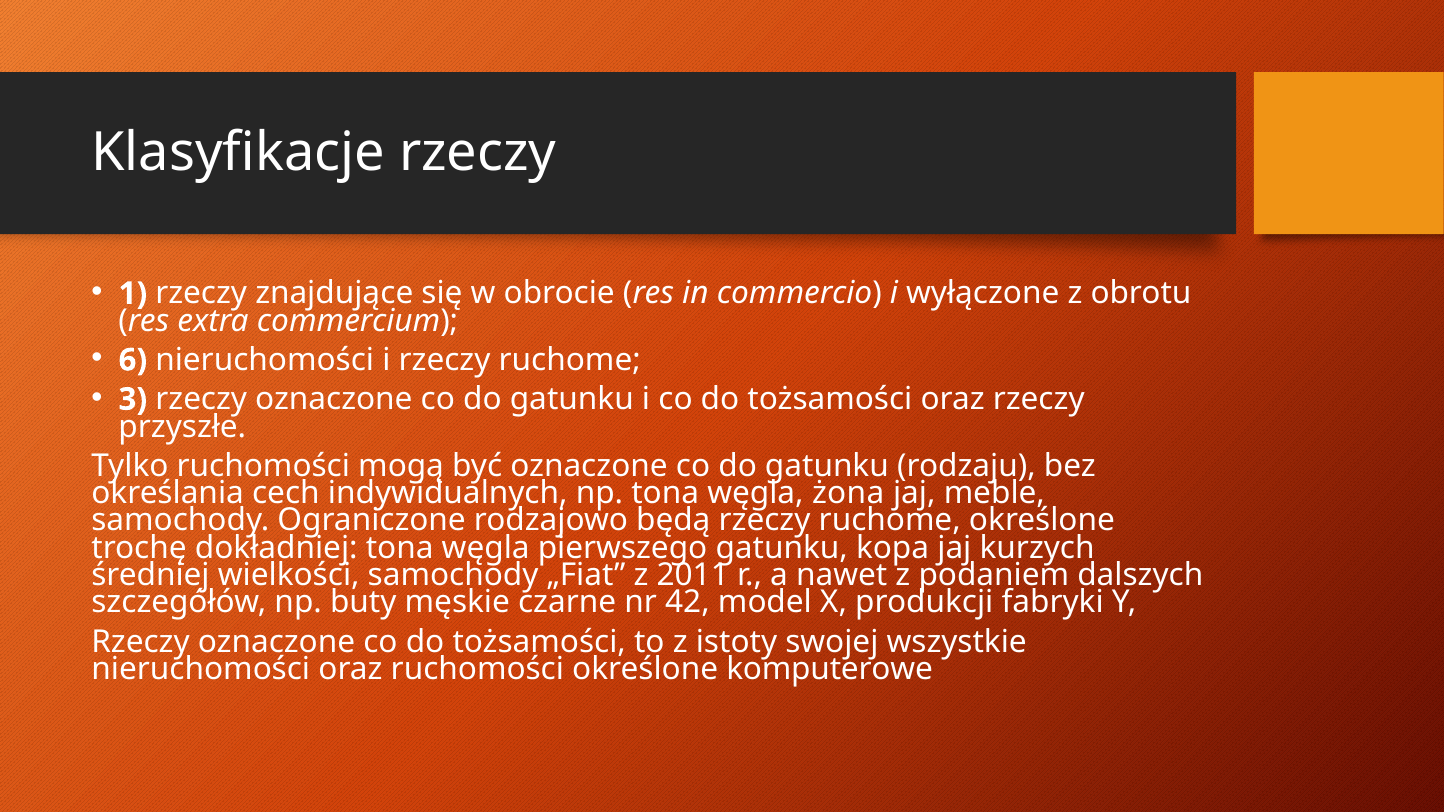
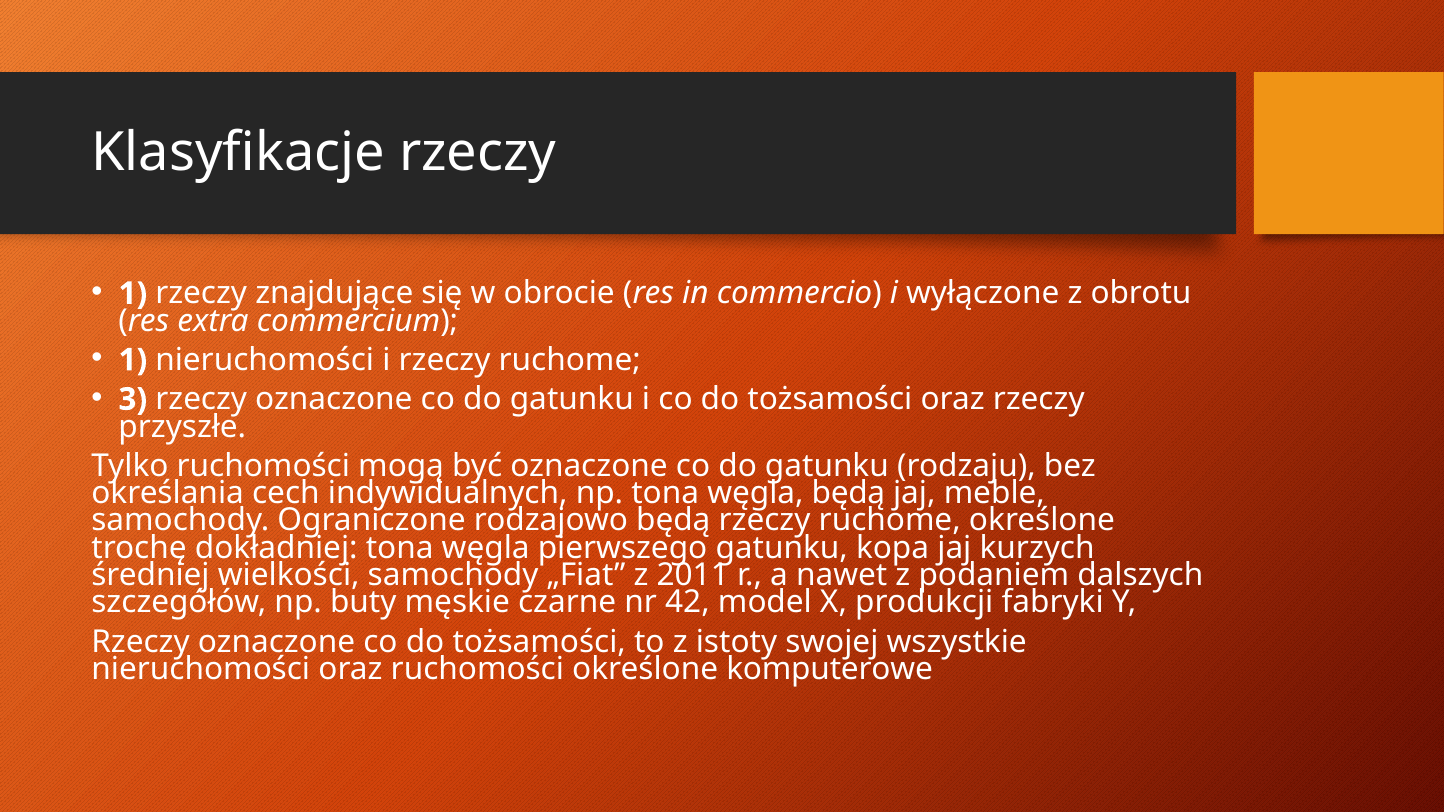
6 at (133, 360): 6 -> 1
węgla żona: żona -> będą
